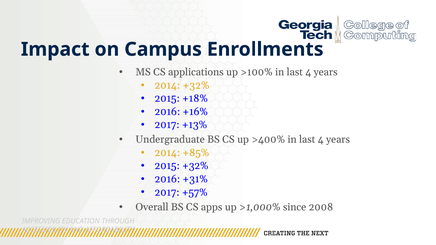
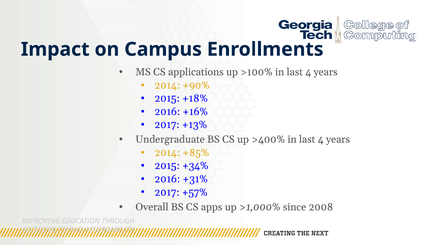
2014 +32%: +32% -> +90%
2015 +32%: +32% -> +34%
